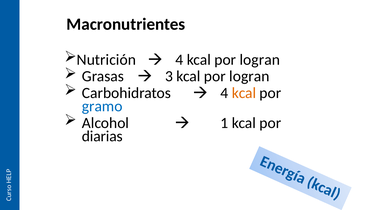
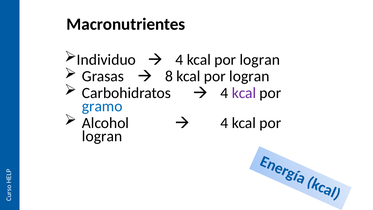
Nutrición: Nutrición -> Individuo
3: 3 -> 8
kcal at (244, 93) colour: orange -> purple
1 at (224, 123): 1 -> 4
diarias at (102, 136): diarias -> logran
